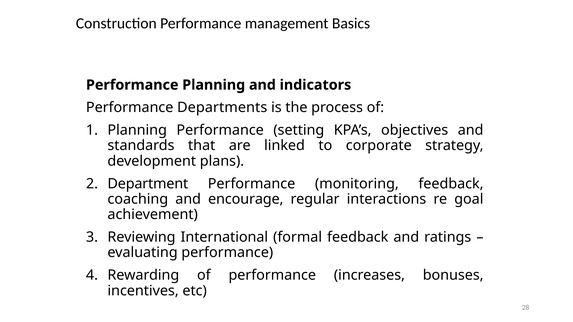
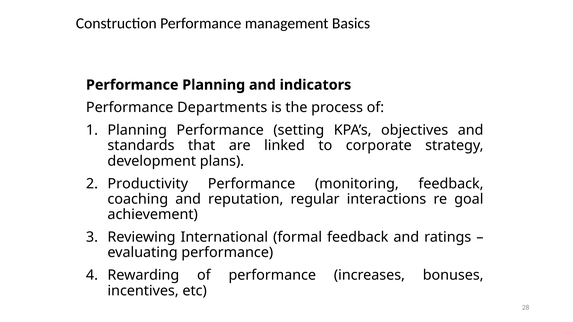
Department: Department -> Productivity
encourage: encourage -> reputation
